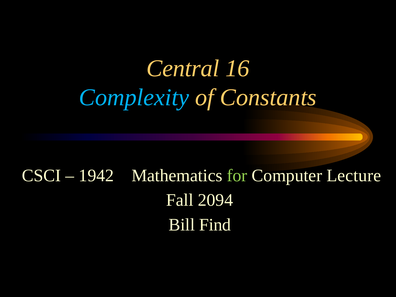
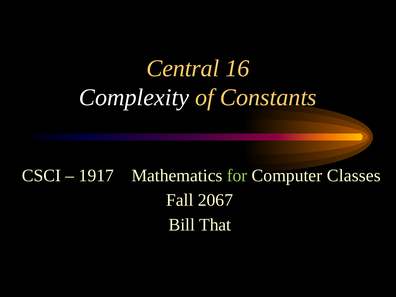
Complexity colour: light blue -> white
1942: 1942 -> 1917
Lecture: Lecture -> Classes
2094: 2094 -> 2067
Find: Find -> That
